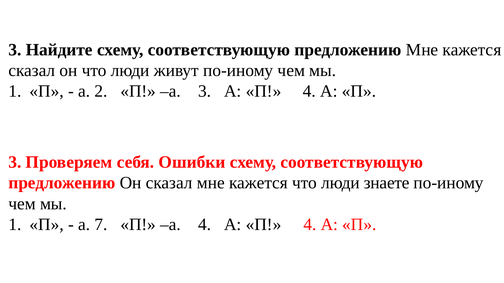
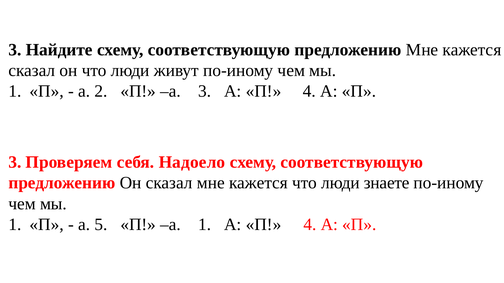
Ошибки: Ошибки -> Надоело
7: 7 -> 5
а 4: 4 -> 1
